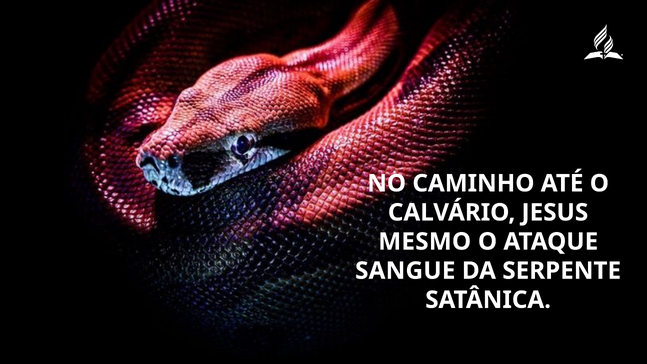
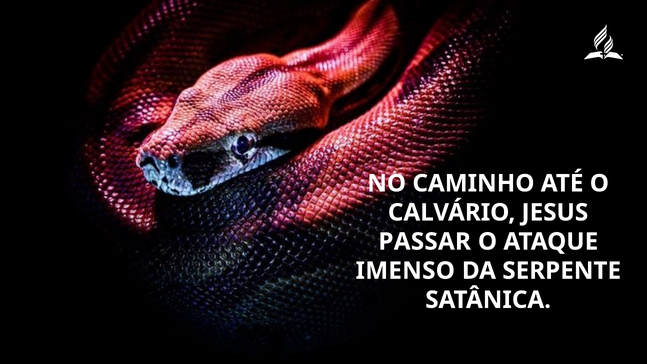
MESMO: MESMO -> PASSAR
SANGUE: SANGUE -> IMENSO
